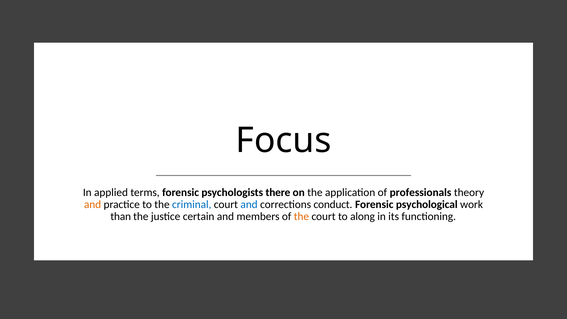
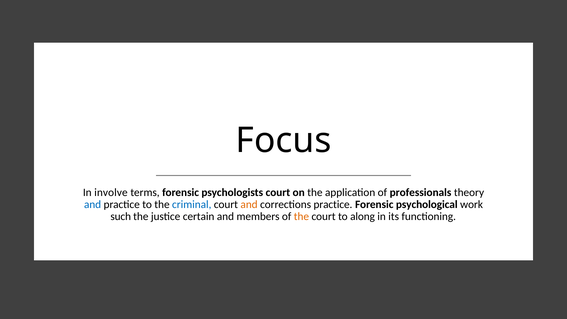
applied: applied -> involve
psychologists there: there -> court
and at (93, 204) colour: orange -> blue
and at (249, 204) colour: blue -> orange
corrections conduct: conduct -> practice
than: than -> such
